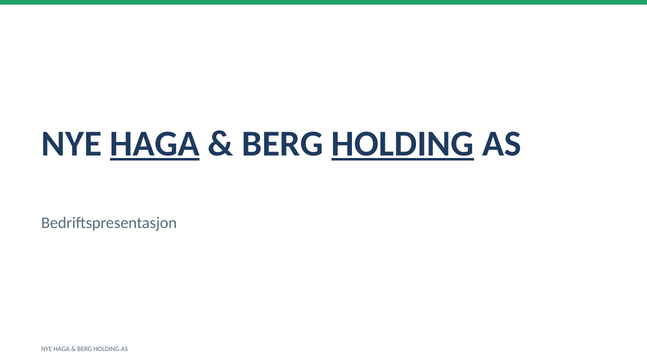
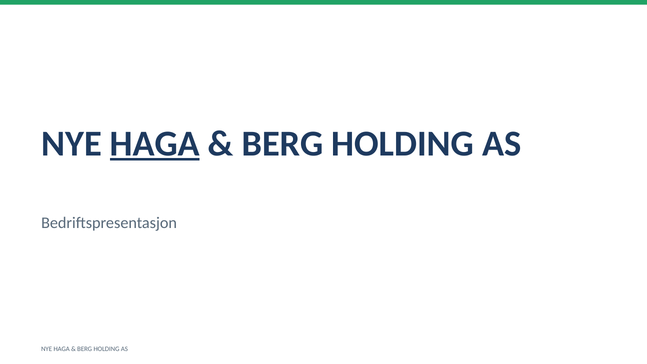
HOLDING at (403, 143) underline: present -> none
